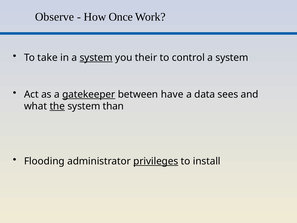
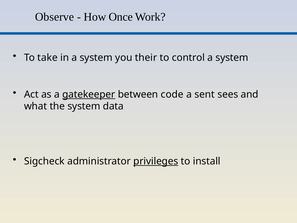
system at (96, 58) underline: present -> none
have: have -> code
data: data -> sent
the underline: present -> none
than: than -> data
Flooding: Flooding -> Sigcheck
